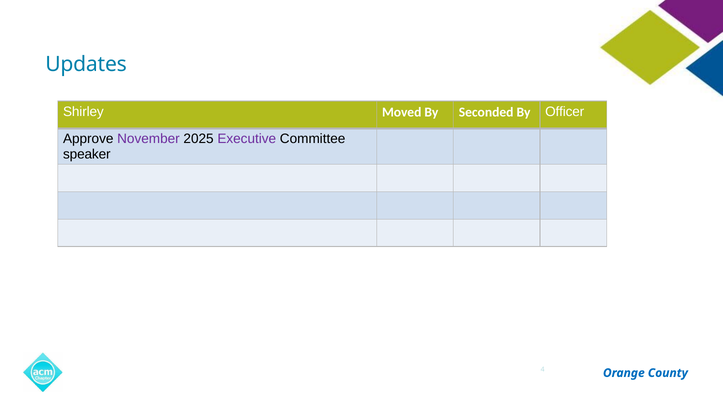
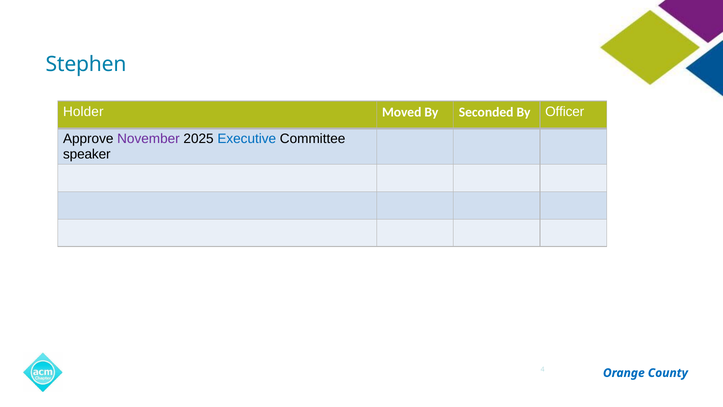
Updates: Updates -> Stephen
Shirley: Shirley -> Holder
Executive colour: purple -> blue
